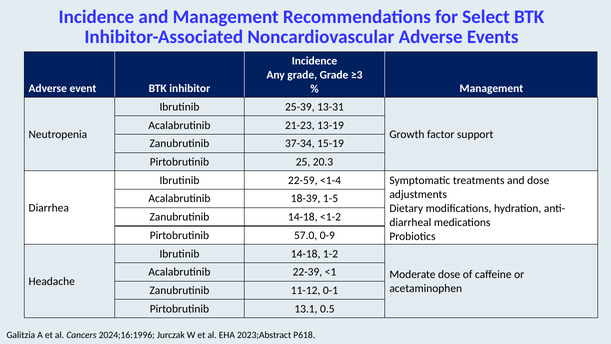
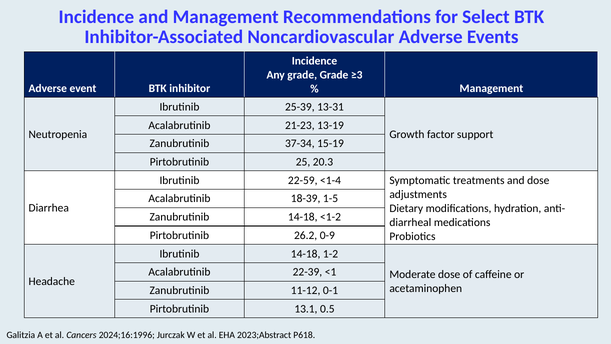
57.0: 57.0 -> 26.2
